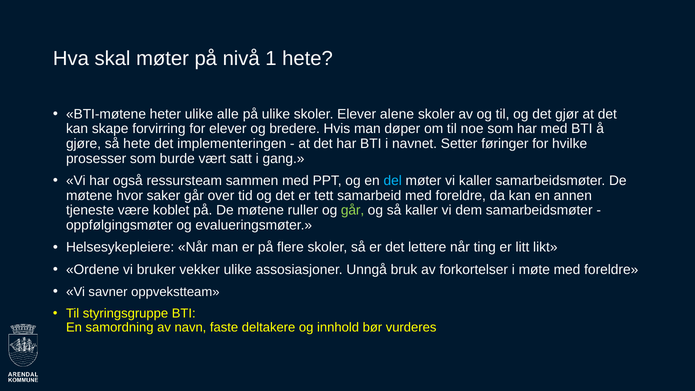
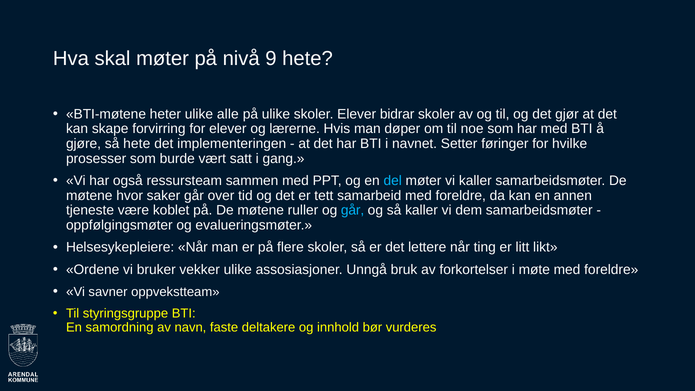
1: 1 -> 9
alene: alene -> bidrar
bredere: bredere -> lærerne
går at (353, 210) colour: light green -> light blue
